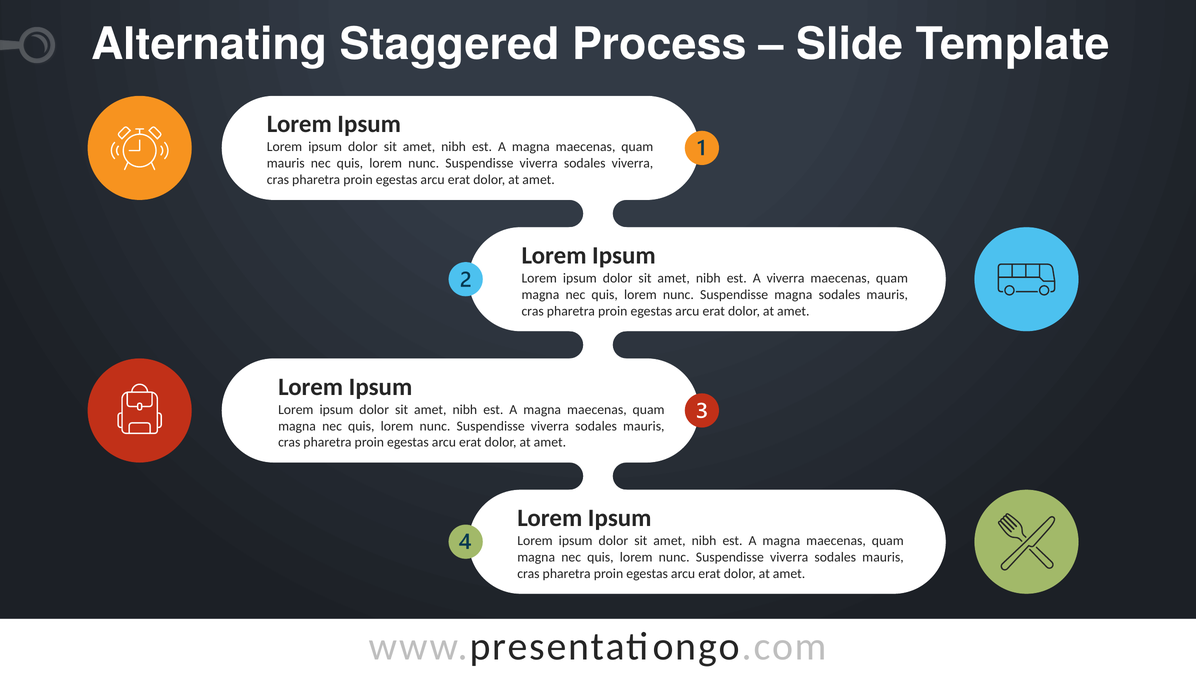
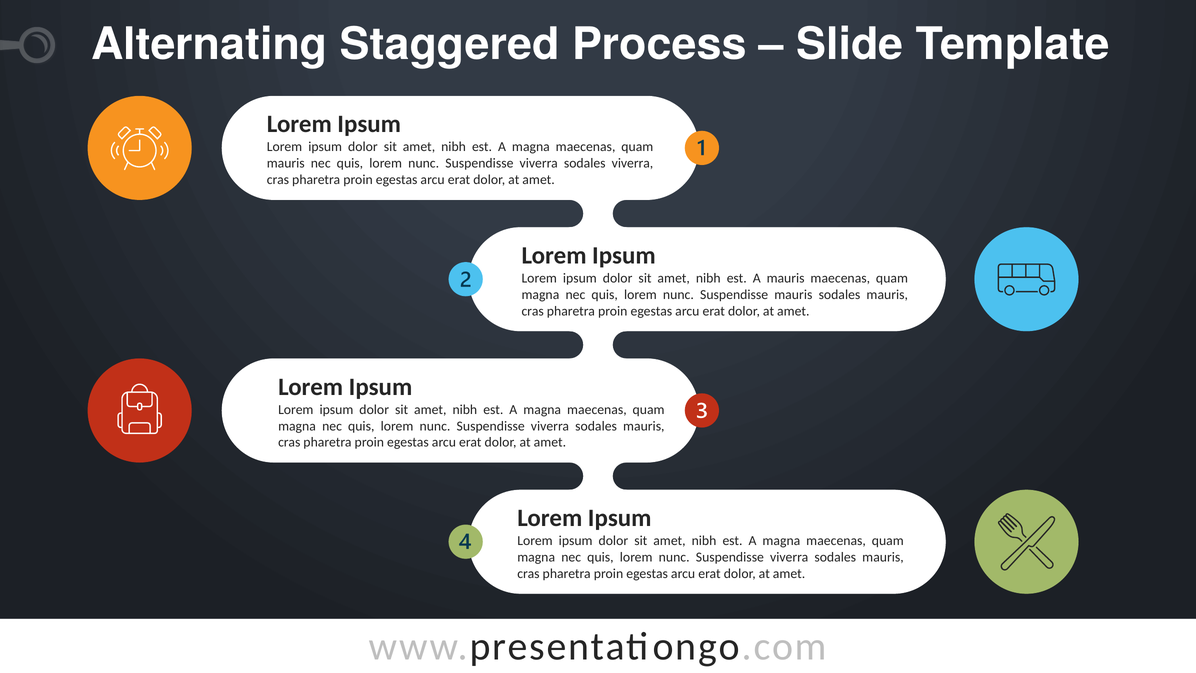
A viverra: viverra -> mauris
Suspendisse magna: magna -> mauris
